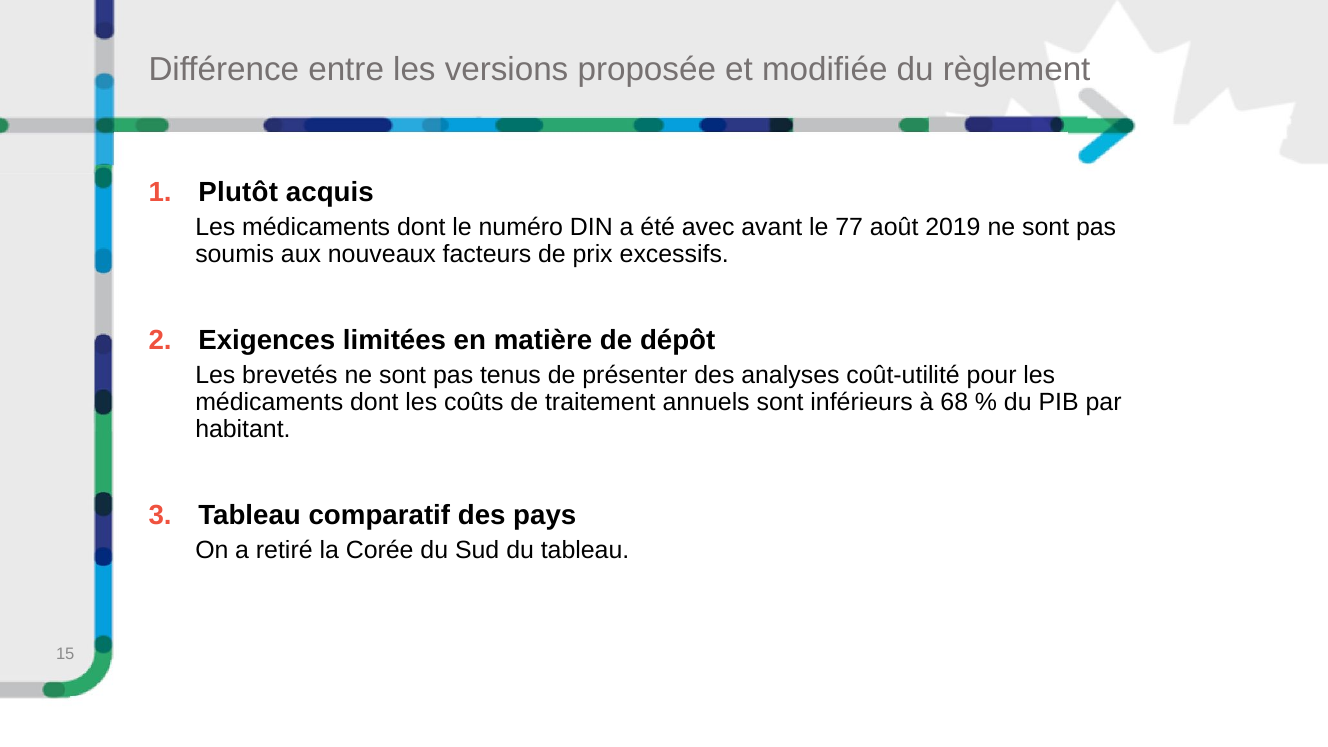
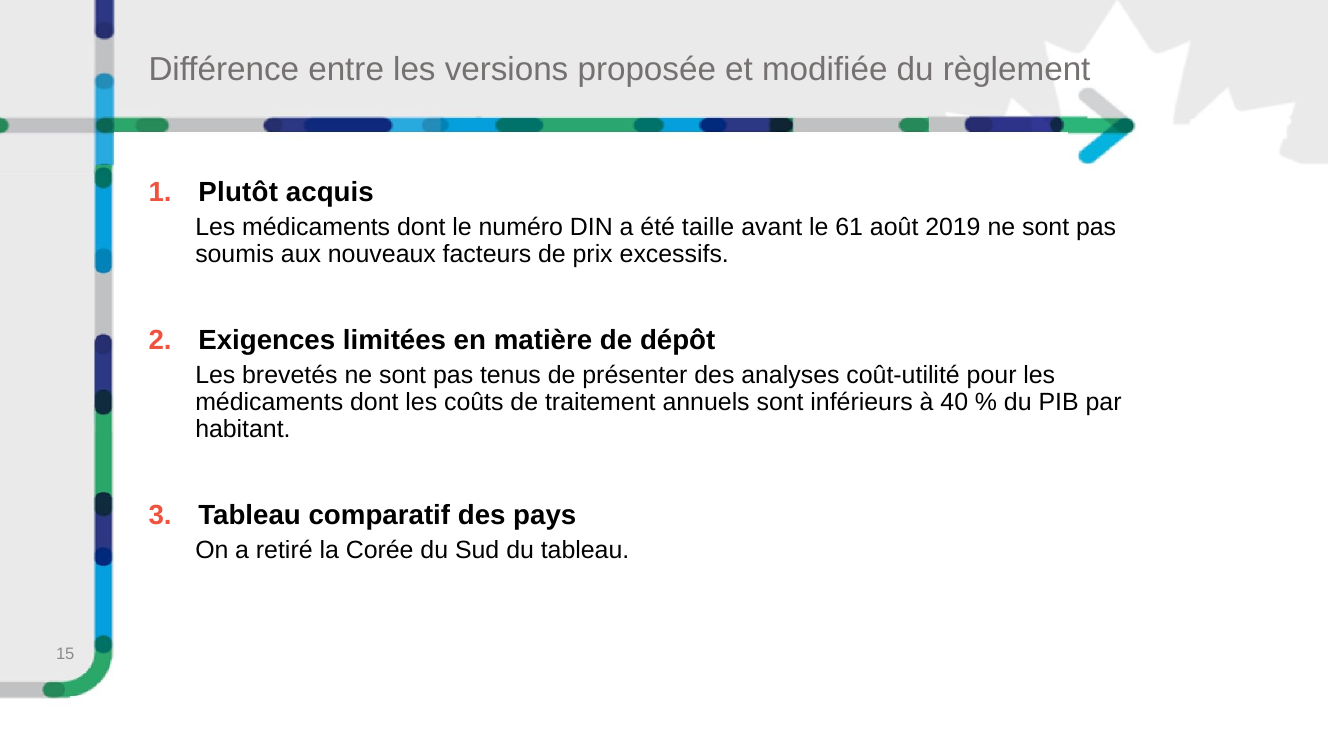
avec: avec -> taille
77: 77 -> 61
68: 68 -> 40
